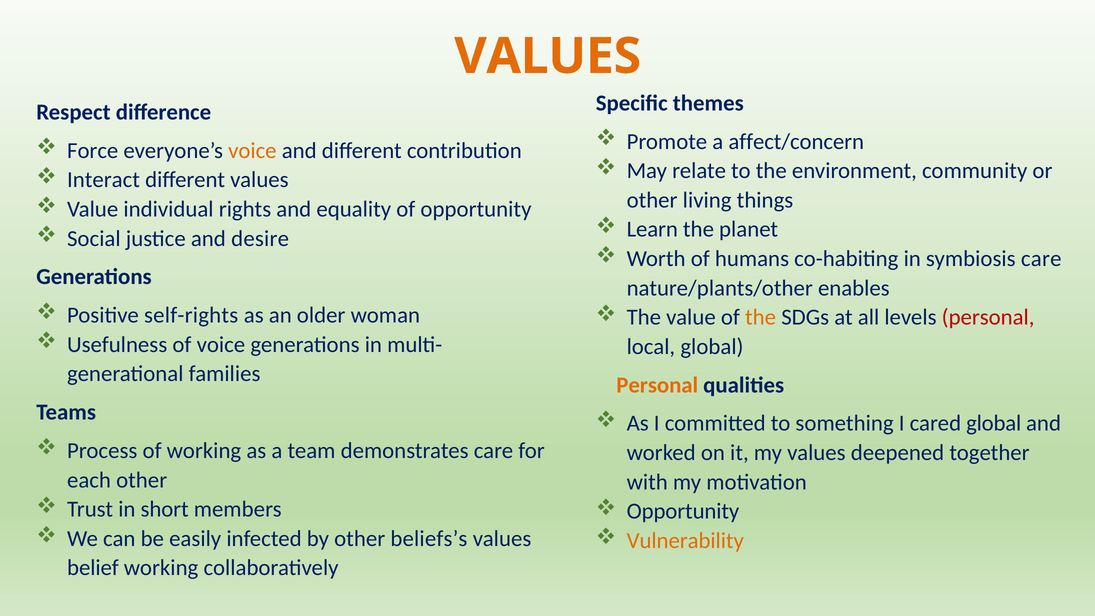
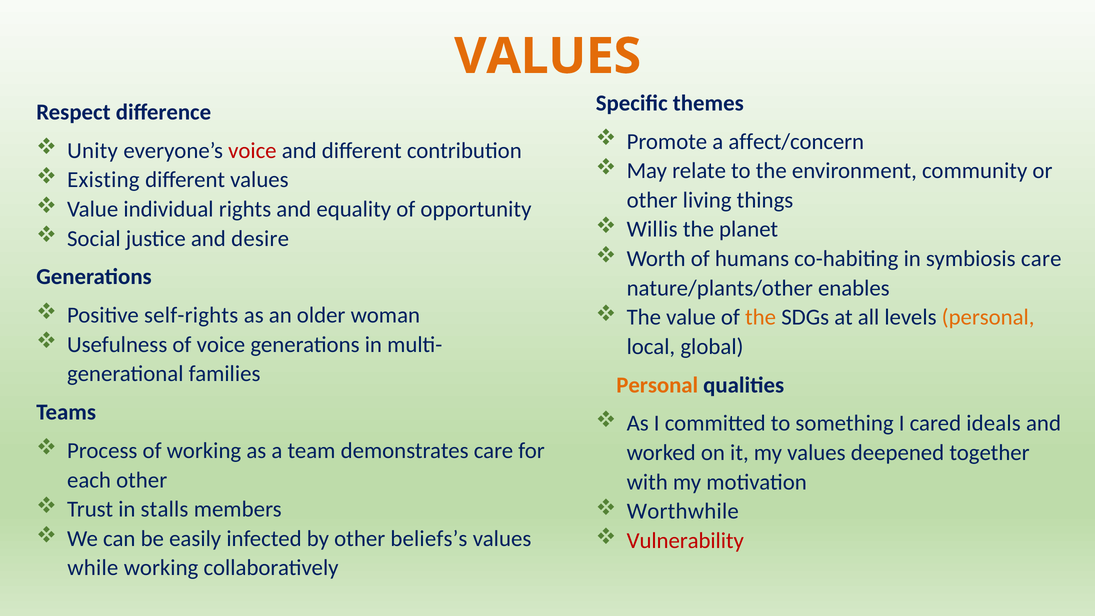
Force: Force -> Unity
voice at (252, 151) colour: orange -> red
Interact: Interact -> Existing
Learn: Learn -> Willis
personal at (988, 317) colour: red -> orange
cared global: global -> ideals
short: short -> stalls
Opportunity at (683, 511): Opportunity -> Worthwhile
Vulnerability colour: orange -> red
belief: belief -> while
